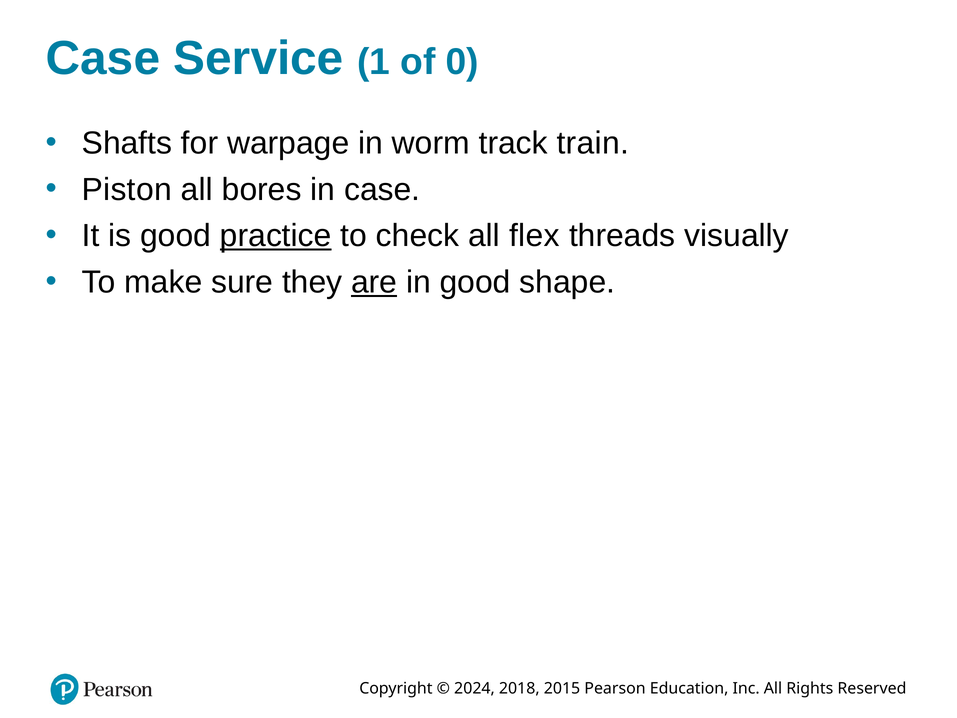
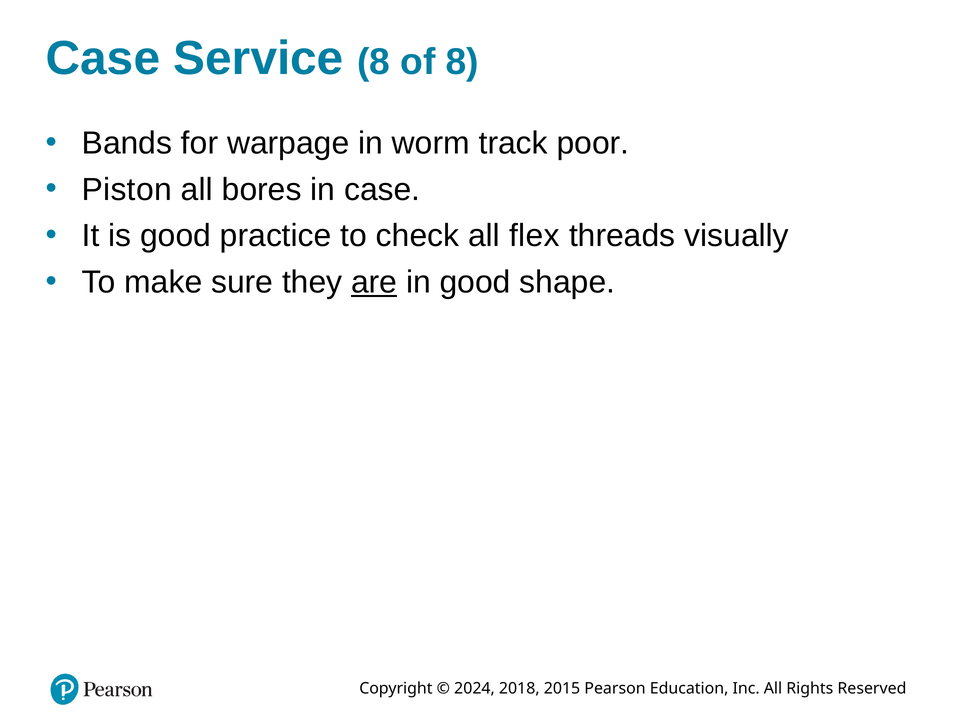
Service 1: 1 -> 8
of 0: 0 -> 8
Shafts: Shafts -> Bands
train: train -> poor
practice underline: present -> none
